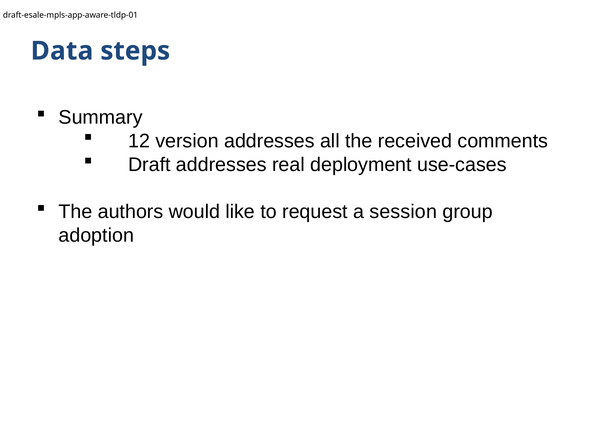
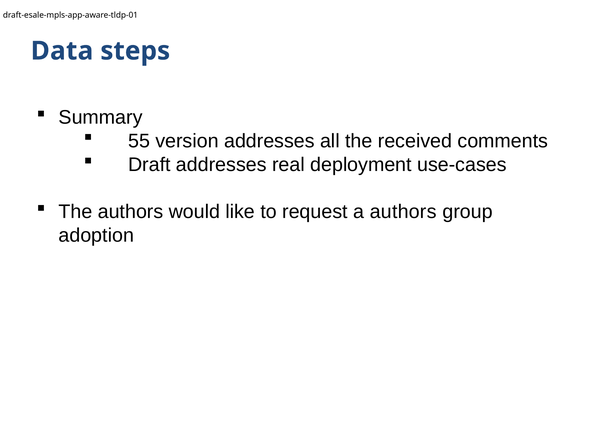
12: 12 -> 55
a session: session -> authors
